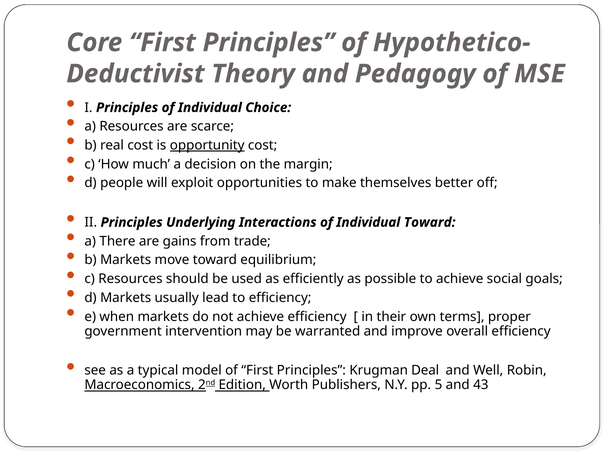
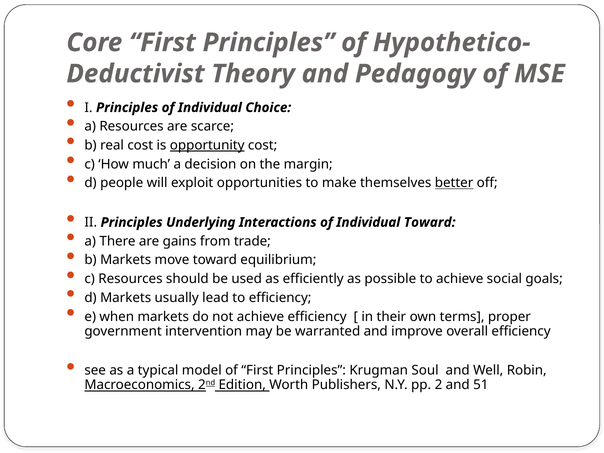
better underline: none -> present
Deal: Deal -> Soul
5: 5 -> 2
43: 43 -> 51
